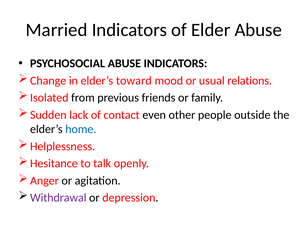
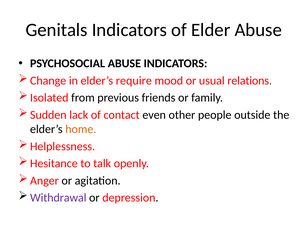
Married: Married -> Genitals
toward: toward -> require
home colour: blue -> orange
